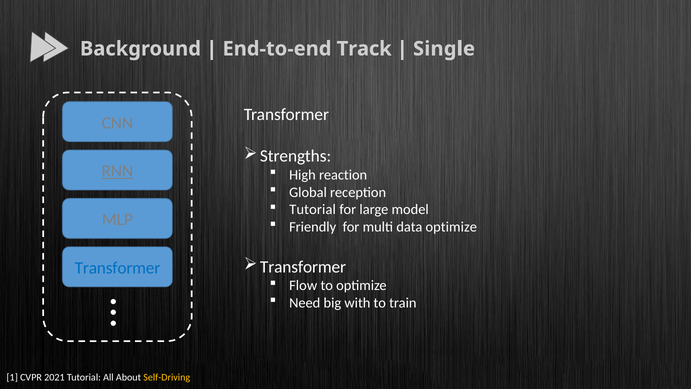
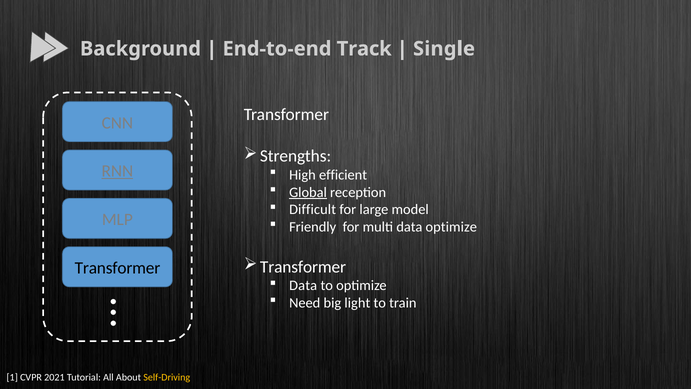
reaction: reaction -> efficient
Global underline: none -> present
Tutorial at (313, 209): Tutorial -> Difficult
Transformer at (117, 268) colour: blue -> black
Flow at (303, 285): Flow -> Data
with: with -> light
